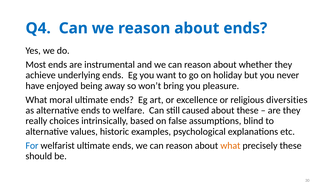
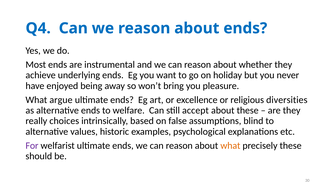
moral: moral -> argue
caused: caused -> accept
For colour: blue -> purple
